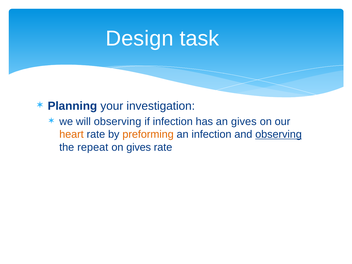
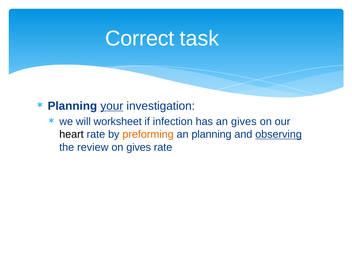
Design: Design -> Correct
your underline: none -> present
will observing: observing -> worksheet
heart colour: orange -> black
an infection: infection -> planning
repeat: repeat -> review
